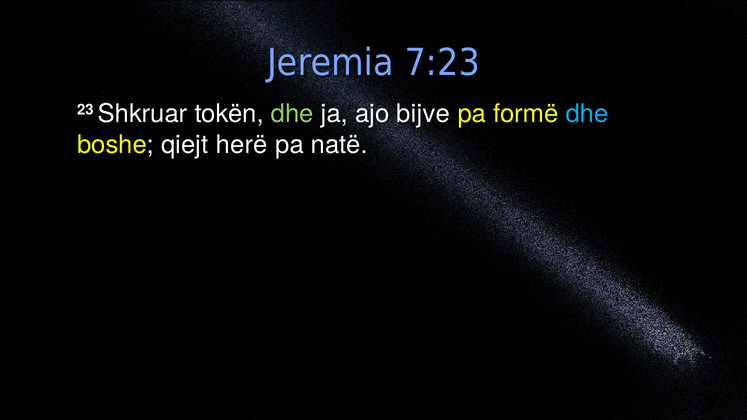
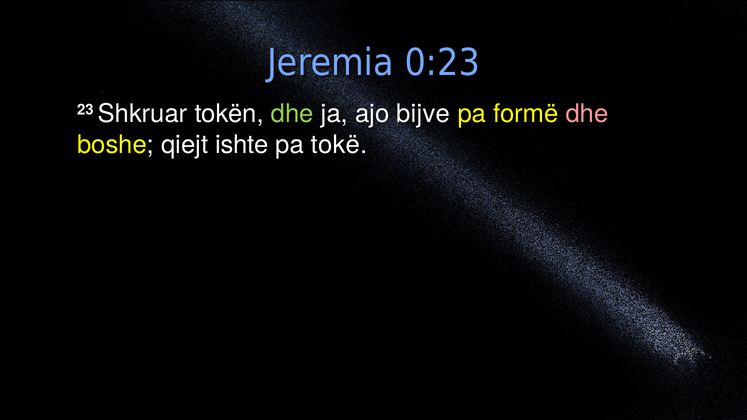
7:23: 7:23 -> 0:23
dhe at (587, 114) colour: light blue -> pink
herë: herë -> ishte
natë: natë -> tokë
